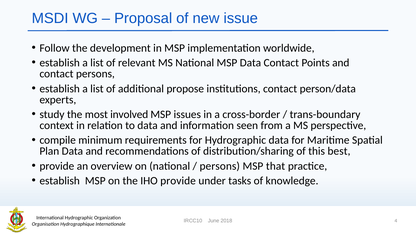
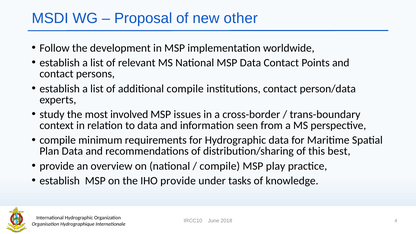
issue: issue -> other
additional propose: propose -> compile
persons at (220, 166): persons -> compile
that: that -> play
